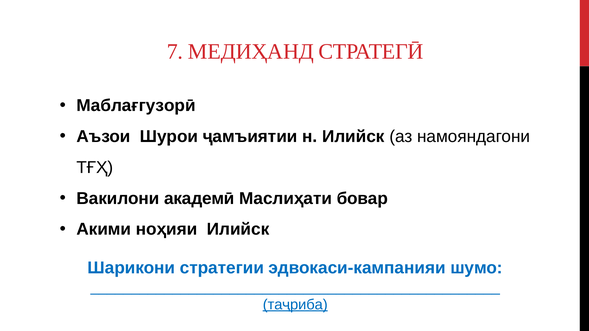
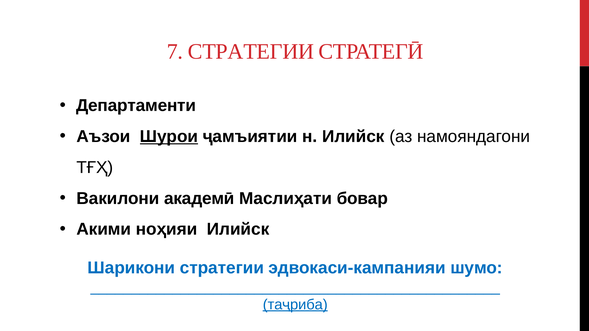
7 МЕДИҲАНД: МЕДИҲАНД -> СТРАТЕГИИ
Маблағгузорӣ: Маблағгузорӣ -> Департаменти
Шурои underline: none -> present
